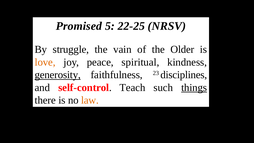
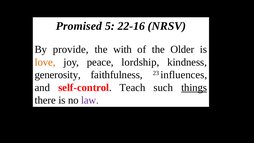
22-25: 22-25 -> 22-16
struggle: struggle -> provide
vain: vain -> with
spiritual: spiritual -> lordship
generosity underline: present -> none
disciplines: disciplines -> influences
law colour: orange -> purple
